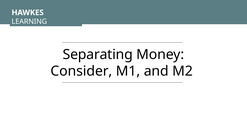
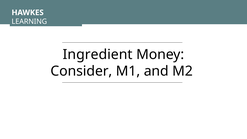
Separating: Separating -> Ingredient
